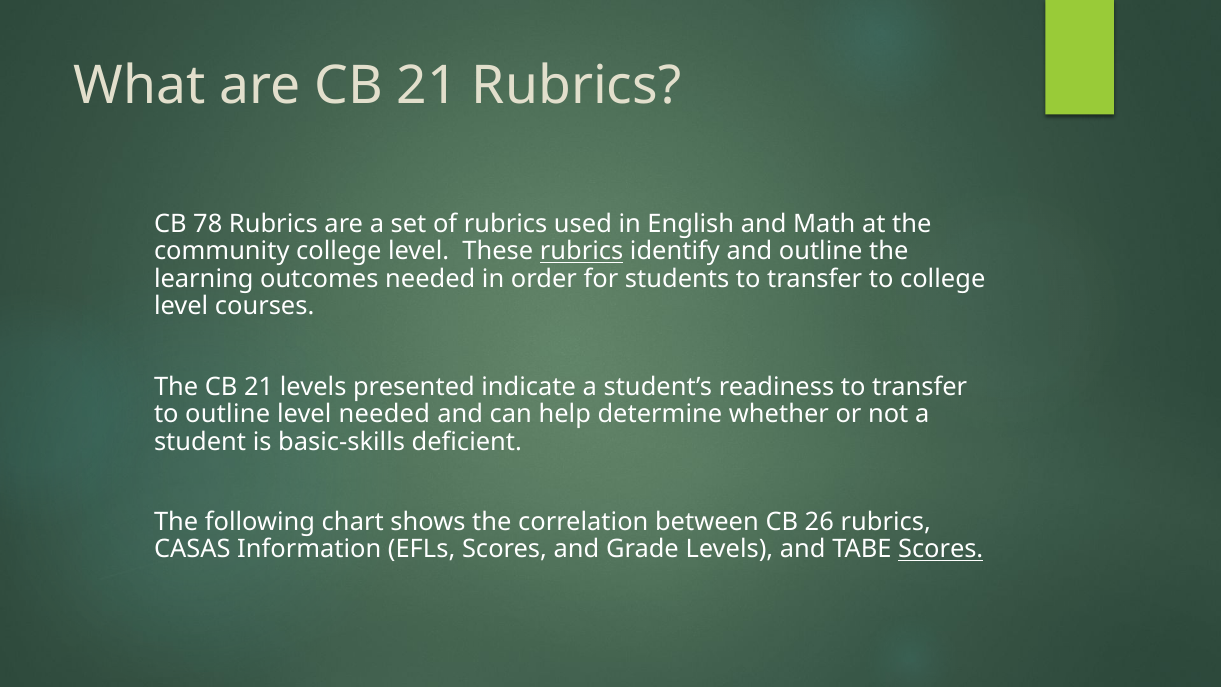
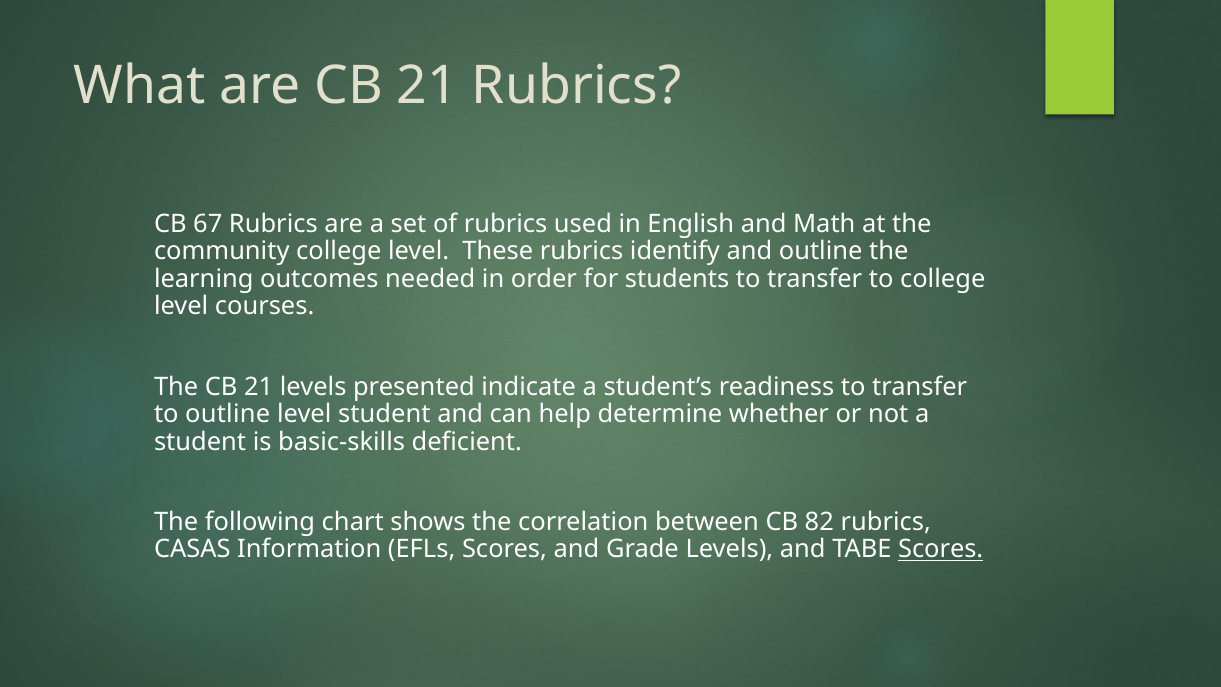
78: 78 -> 67
rubrics at (582, 251) underline: present -> none
level needed: needed -> student
26: 26 -> 82
